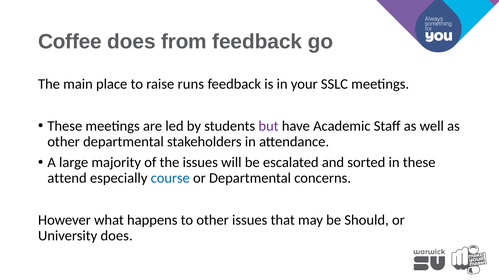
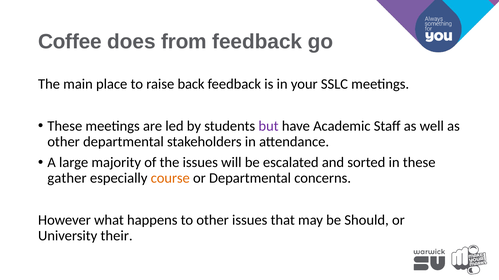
runs: runs -> back
attend: attend -> gather
course colour: blue -> orange
University does: does -> their
